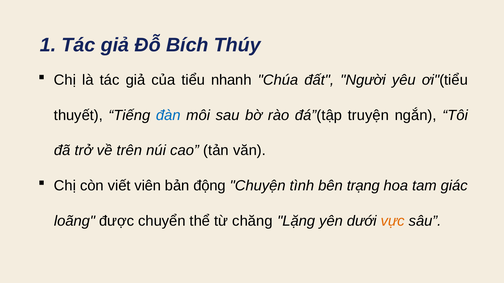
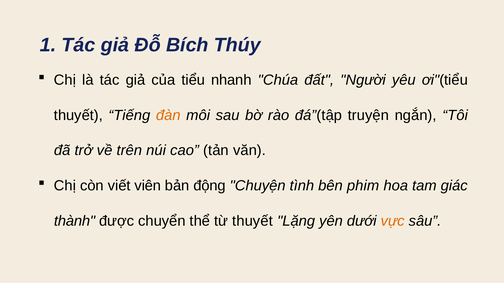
đàn colour: blue -> orange
trạng: trạng -> phim
loãng: loãng -> thành
từ chăng: chăng -> thuyết
